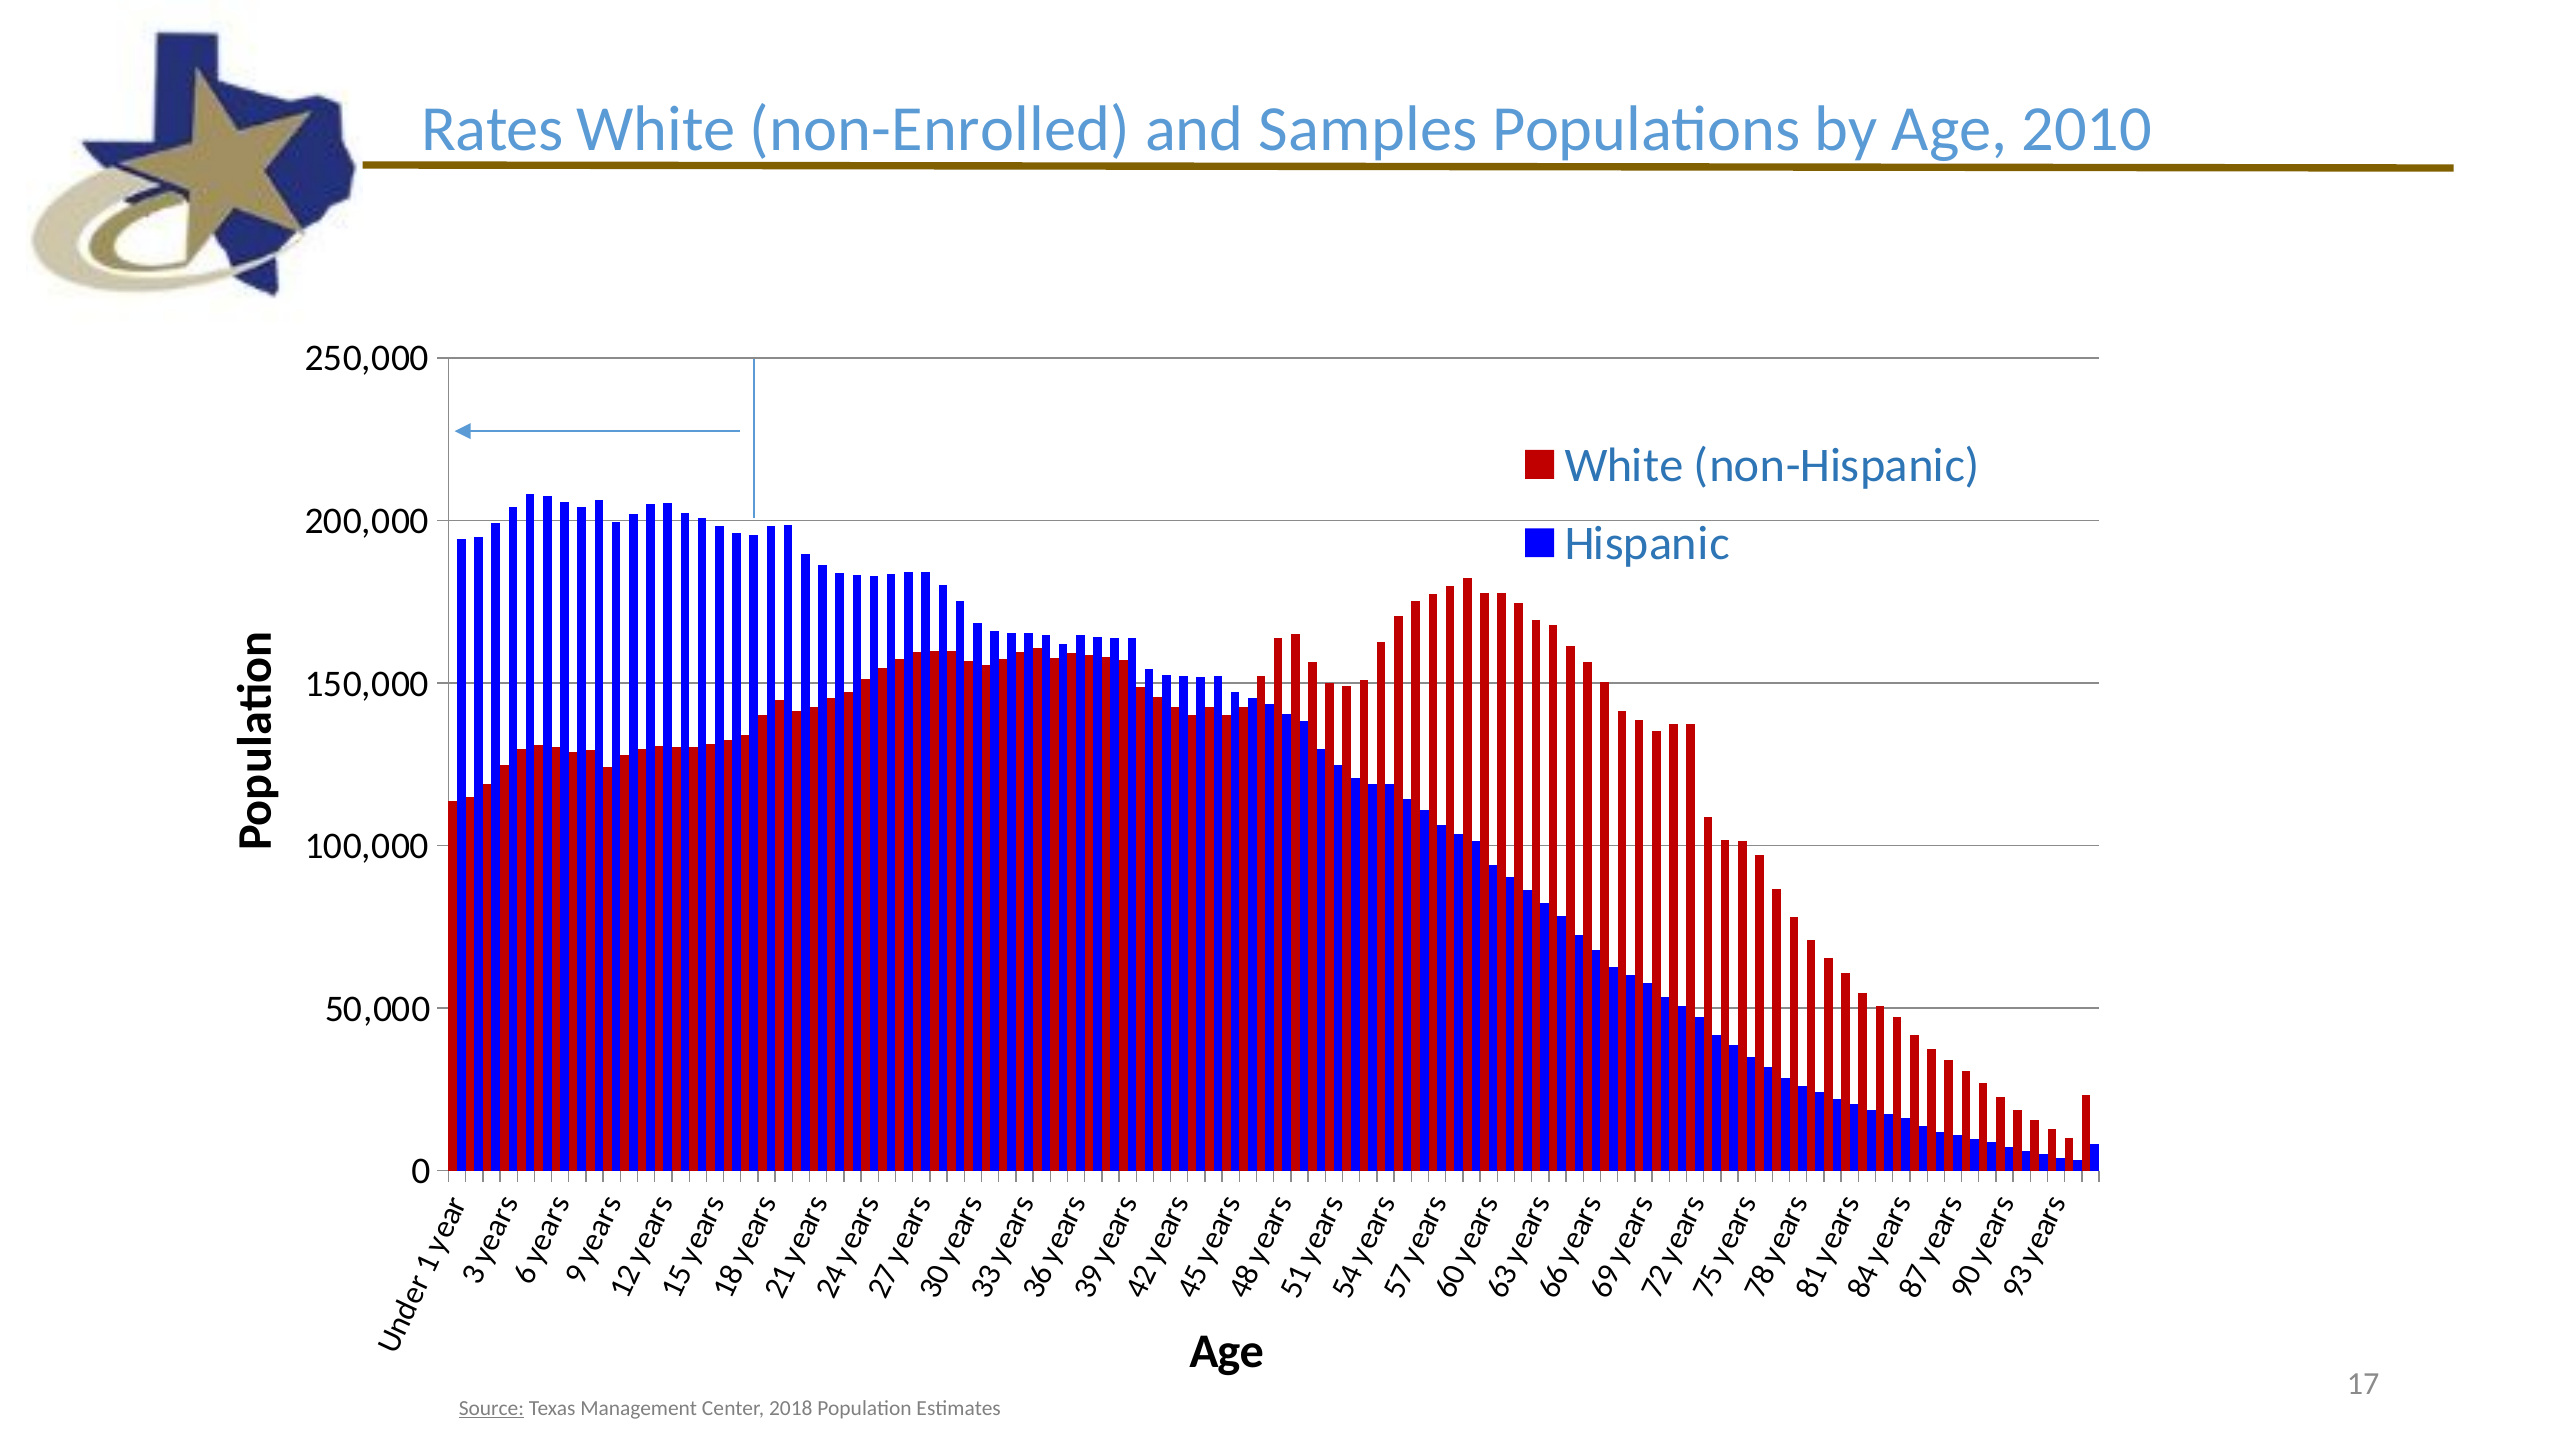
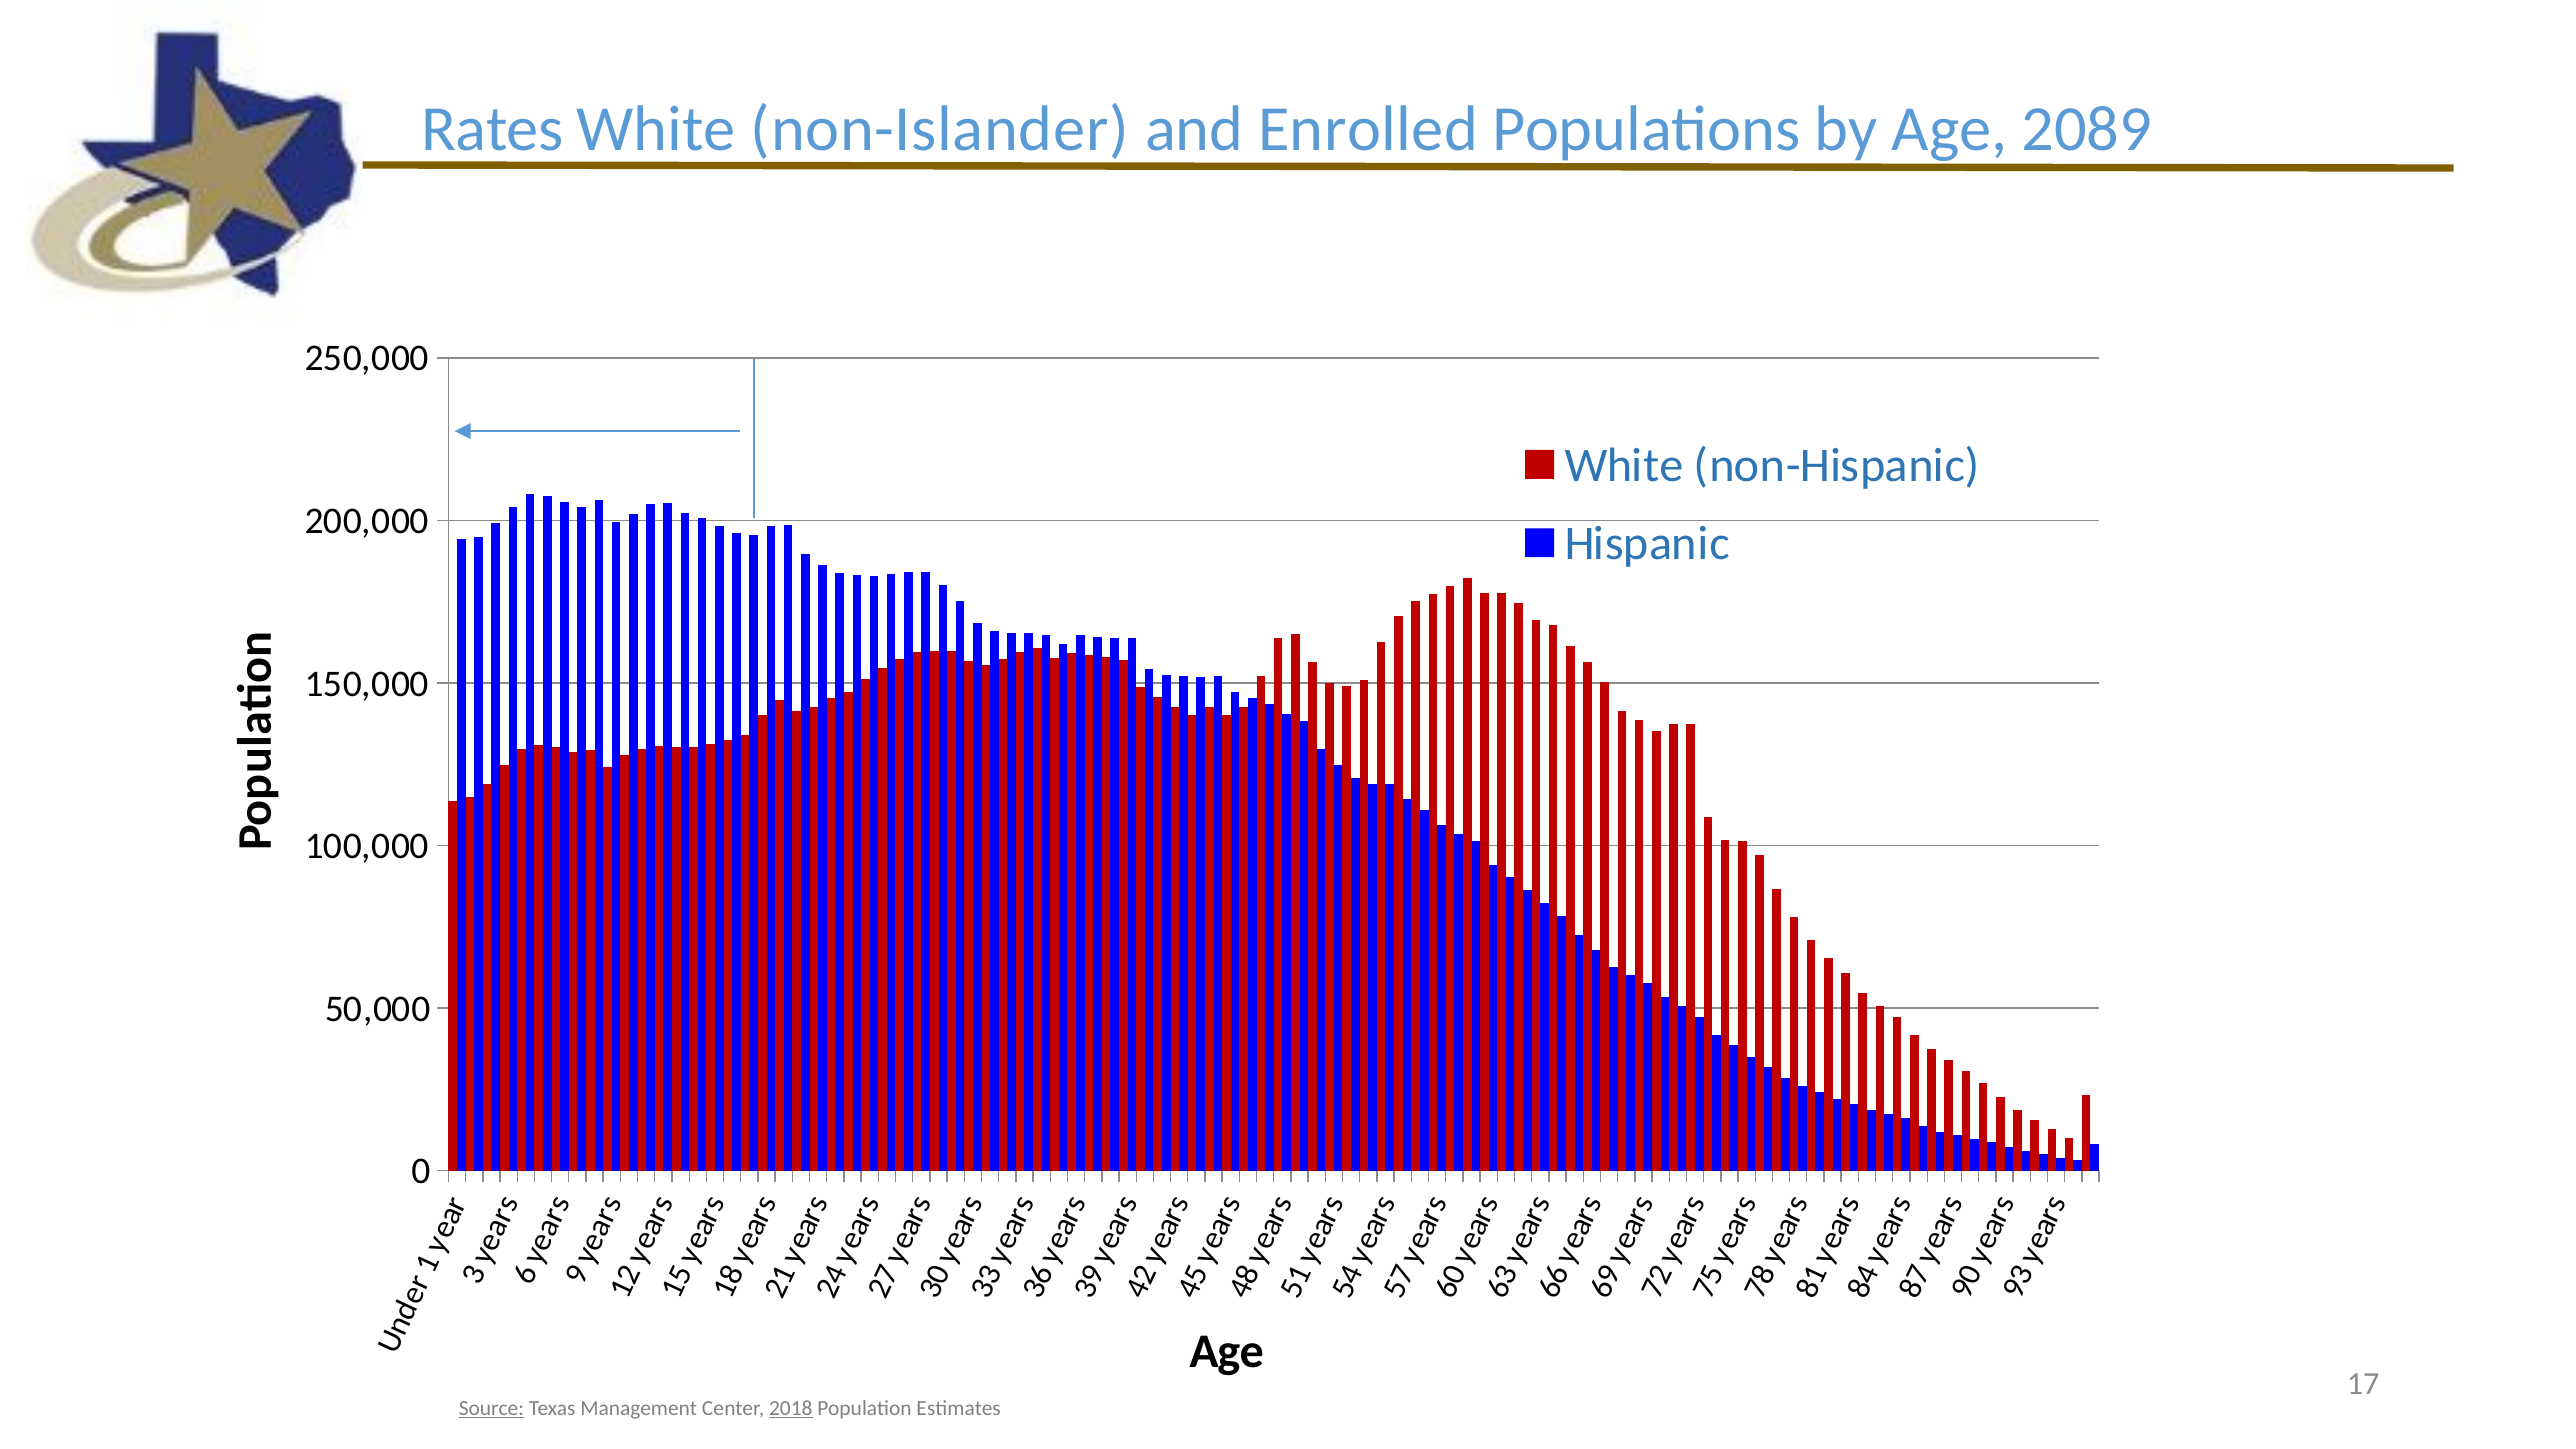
non-Enrolled: non-Enrolled -> non-Islander
Samples: Samples -> Enrolled
2010: 2010 -> 2089
2018 underline: none -> present
